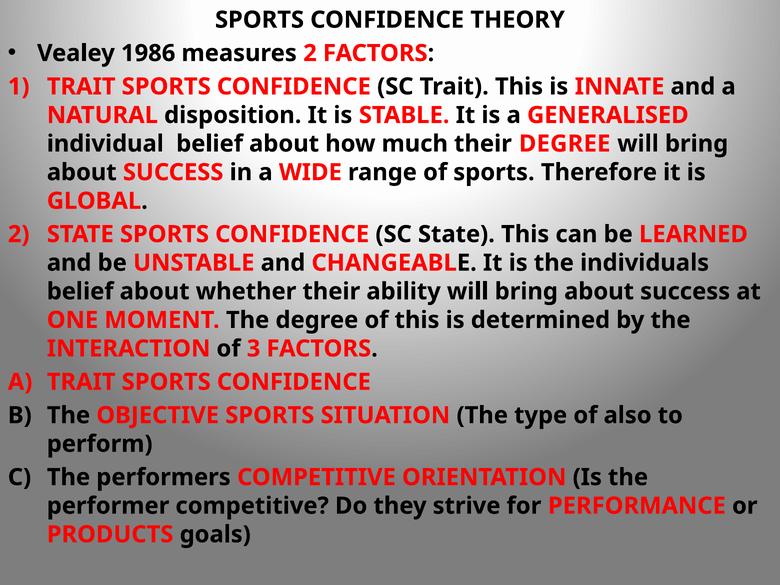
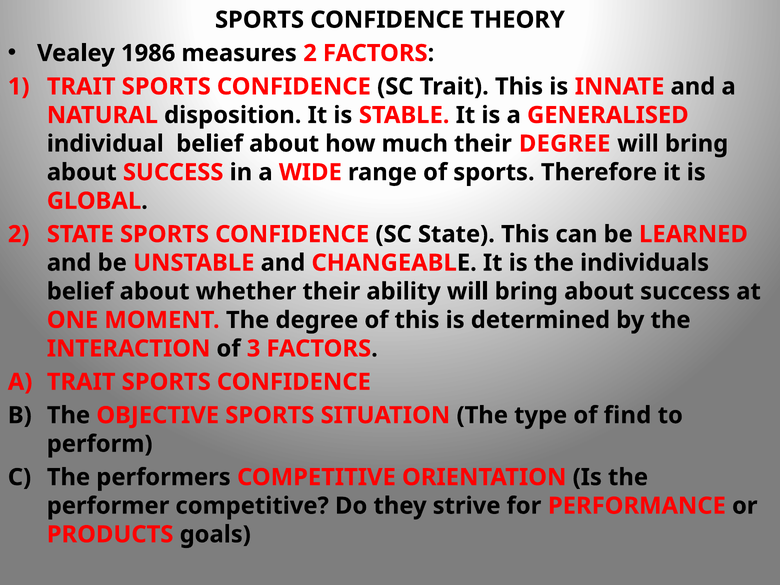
also: also -> find
